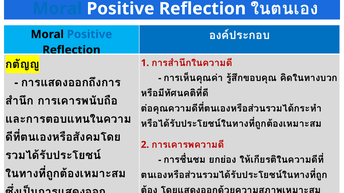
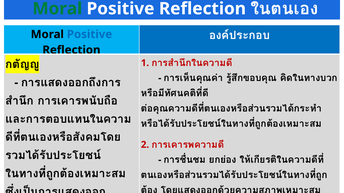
Moral at (57, 9) colour: blue -> green
